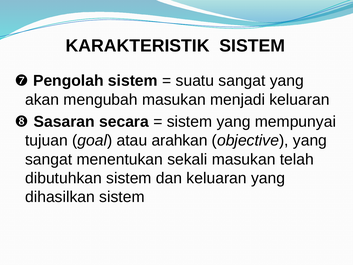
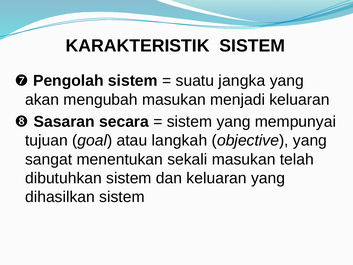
suatu sangat: sangat -> jangka
arahkan: arahkan -> langkah
